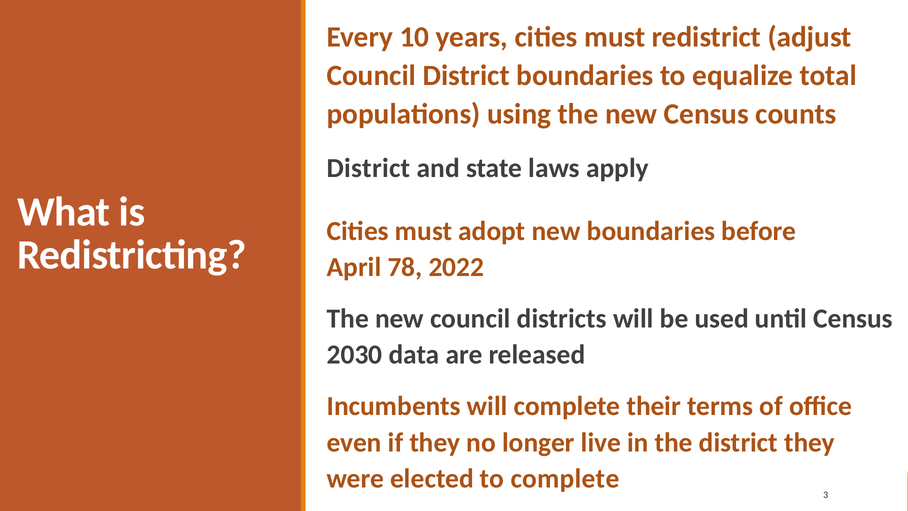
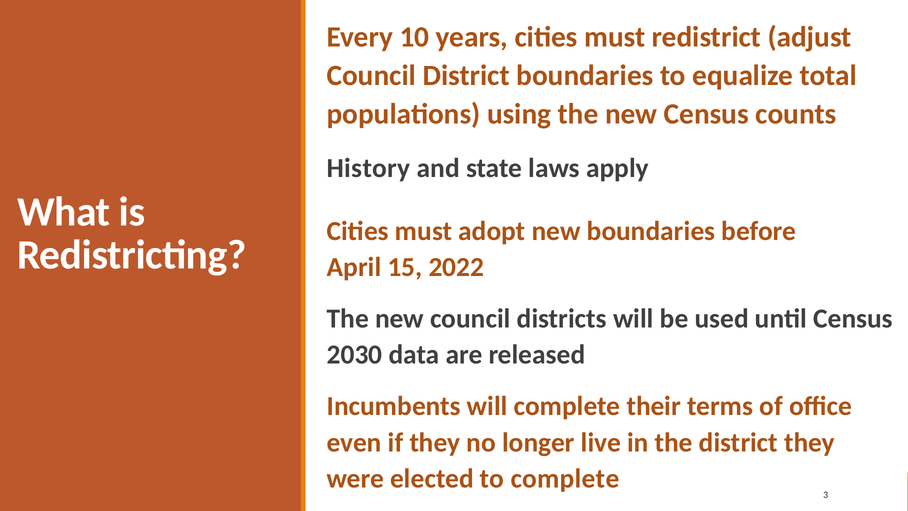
District at (369, 168): District -> History
78: 78 -> 15
